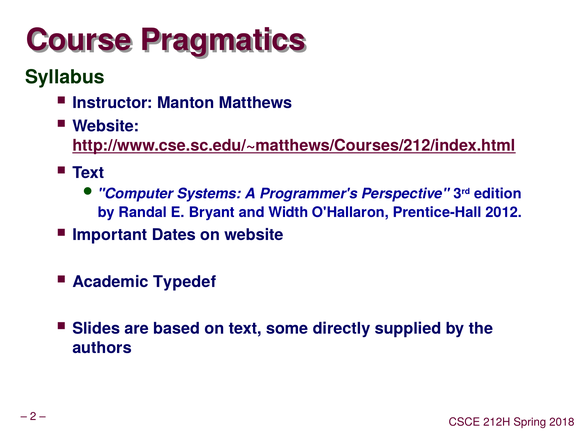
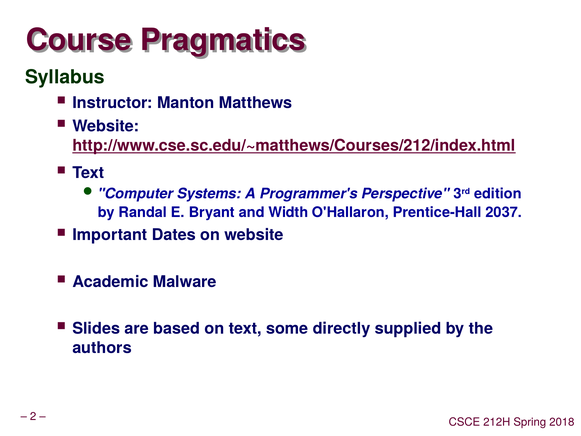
2012: 2012 -> 2037
Typedef: Typedef -> Malware
